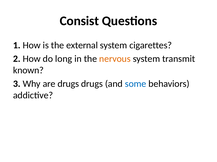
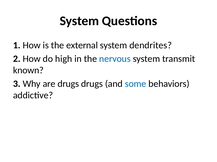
Consist at (79, 21): Consist -> System
cigarettes: cigarettes -> dendrites
long: long -> high
nervous colour: orange -> blue
